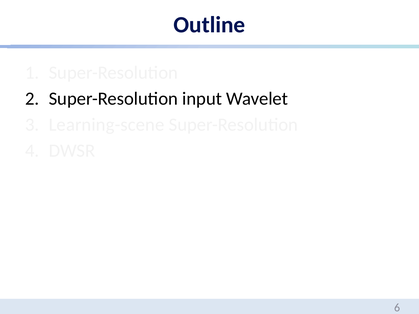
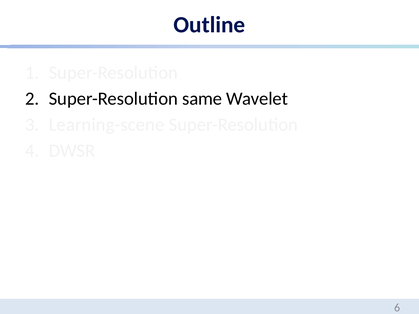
input: input -> same
